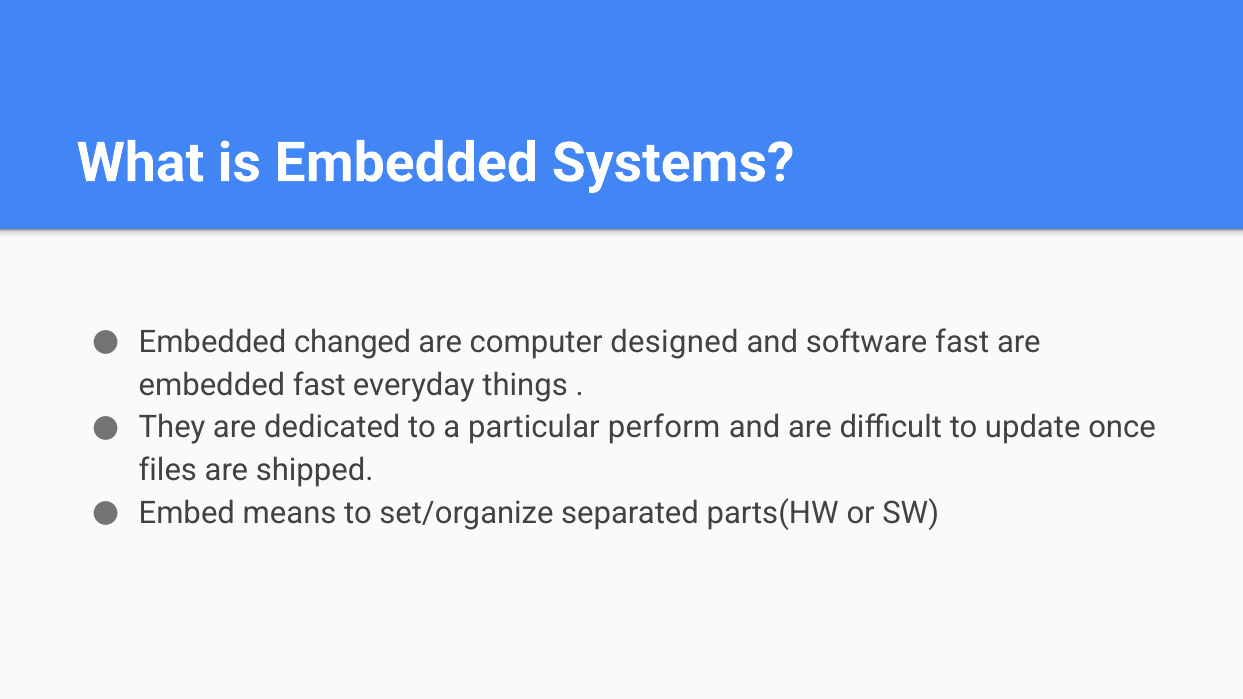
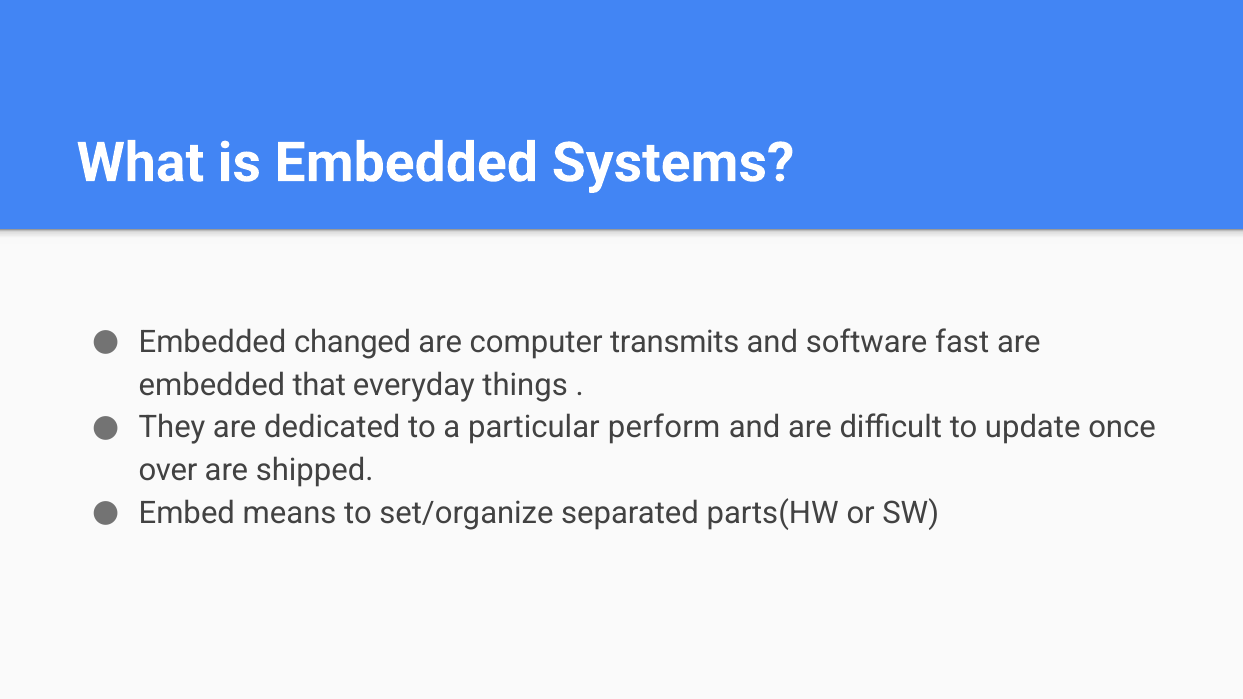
designed: designed -> transmits
embedded fast: fast -> that
files: files -> over
